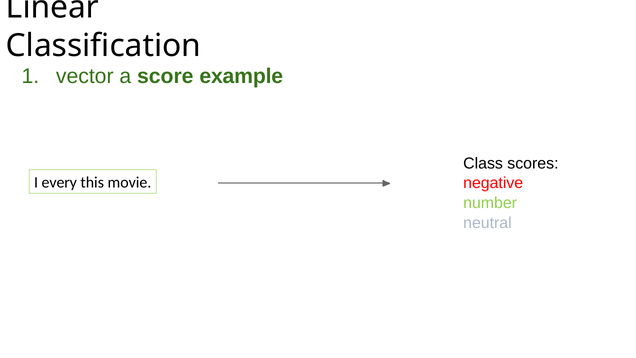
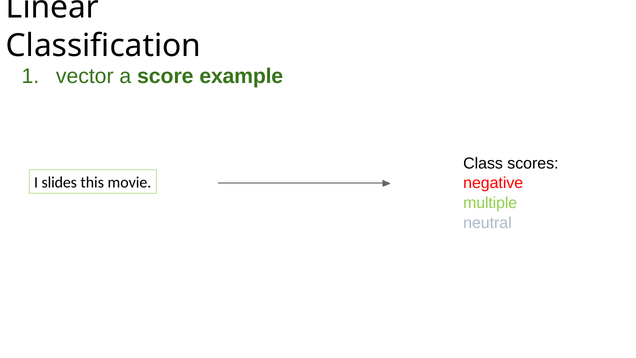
every: every -> slides
number: number -> multiple
